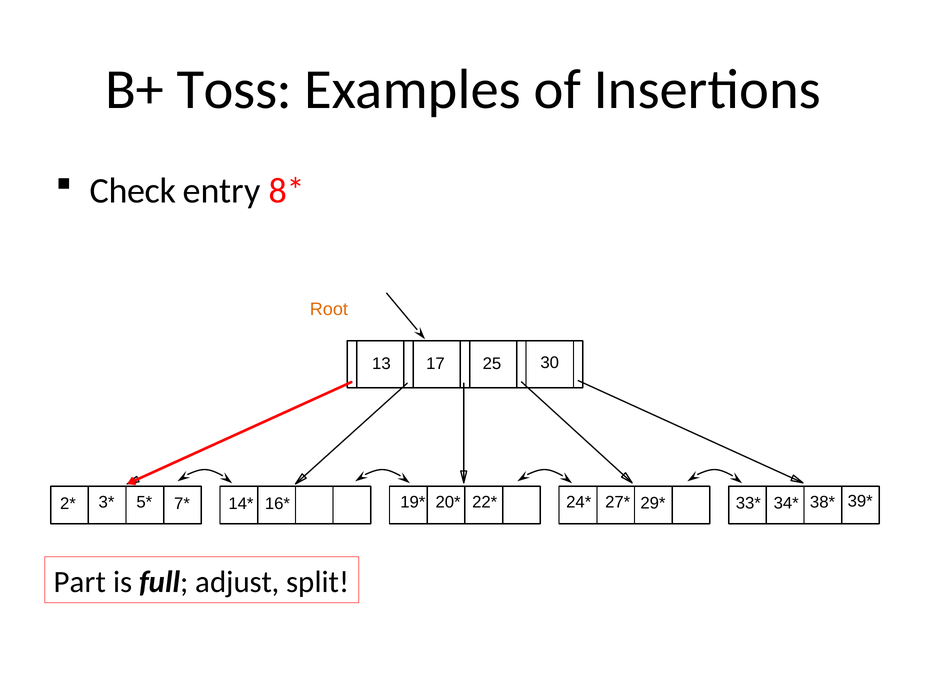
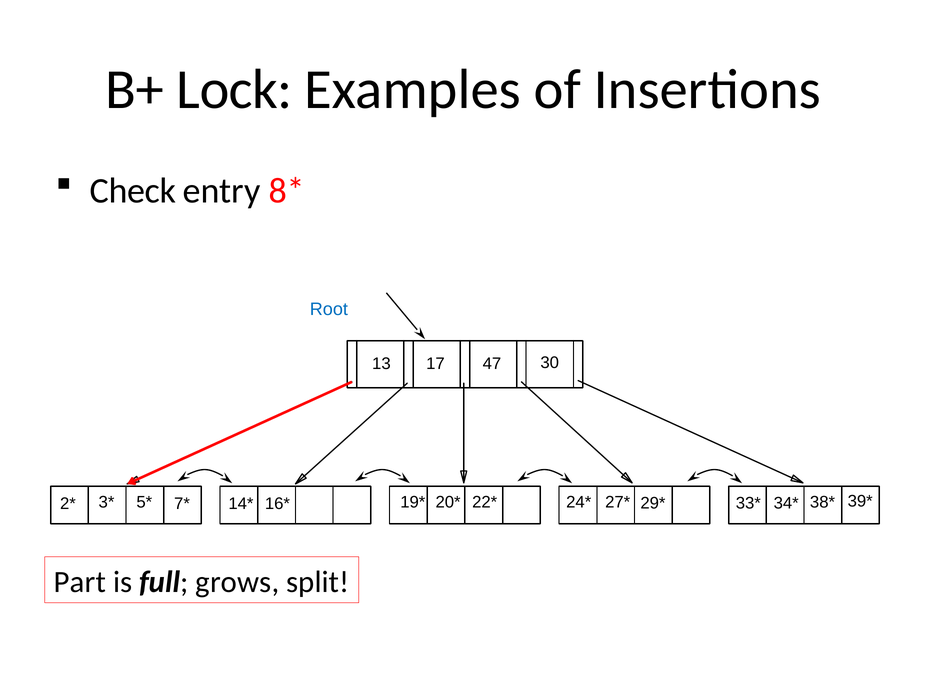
Toss: Toss -> Lock
Root colour: orange -> blue
25: 25 -> 47
adjust: adjust -> grows
